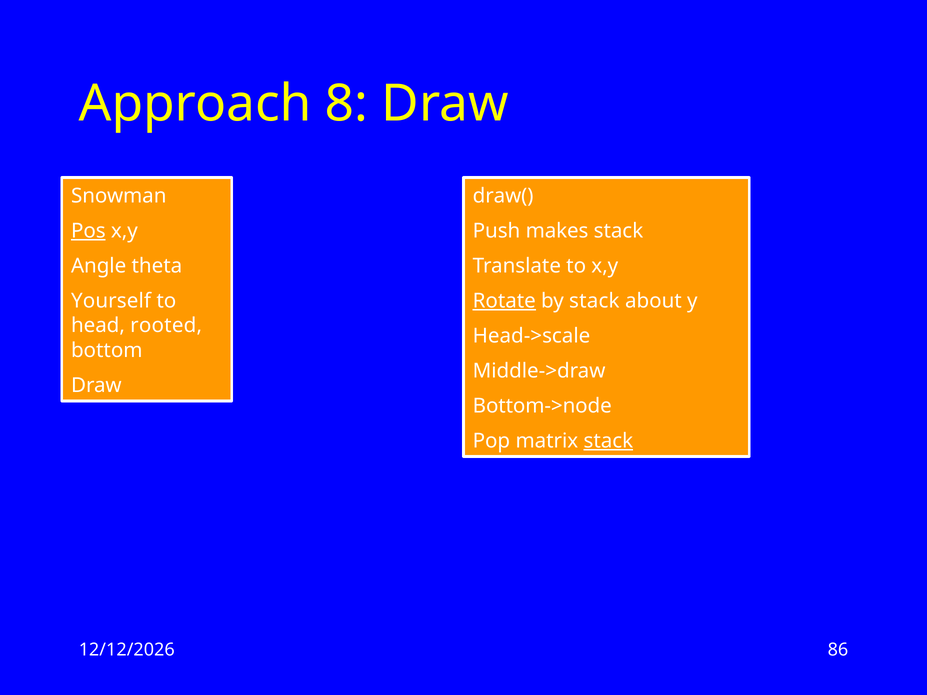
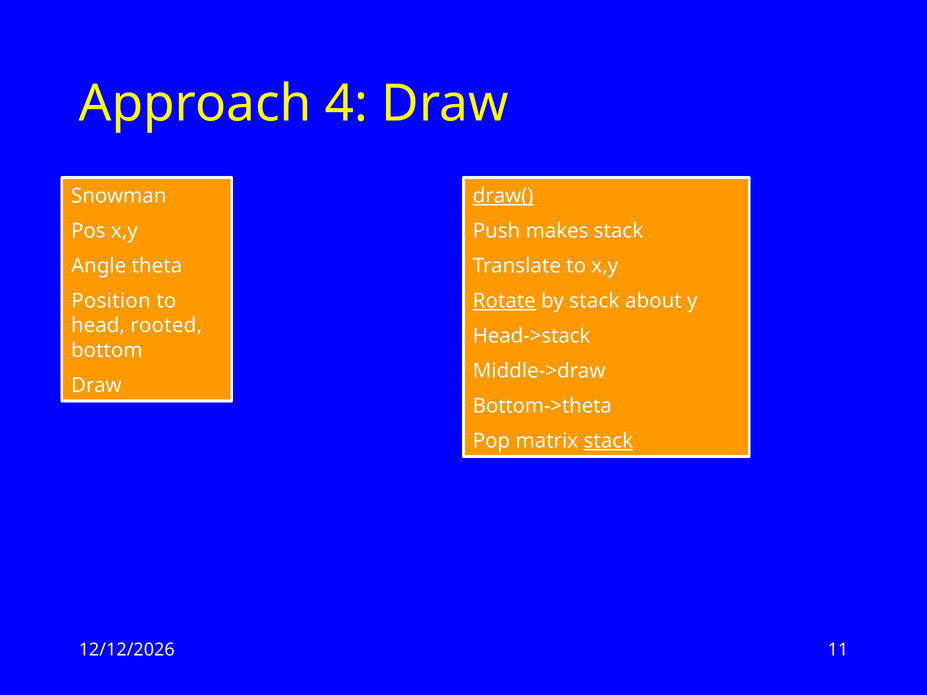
8: 8 -> 4
draw( underline: none -> present
Pos underline: present -> none
Yourself: Yourself -> Position
Head->scale: Head->scale -> Head->stack
Bottom->node: Bottom->node -> Bottom->theta
86: 86 -> 11
